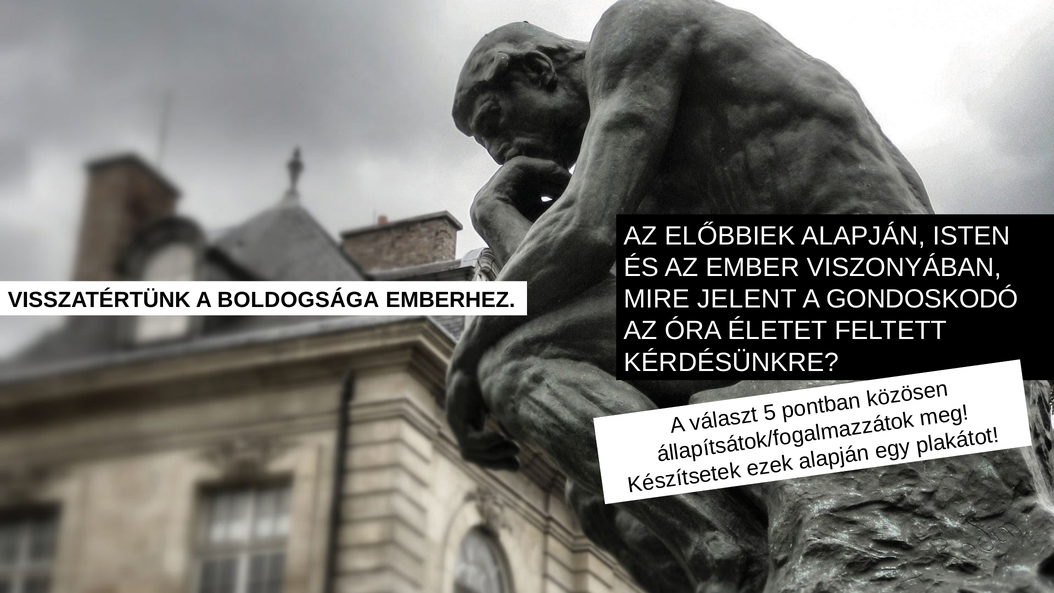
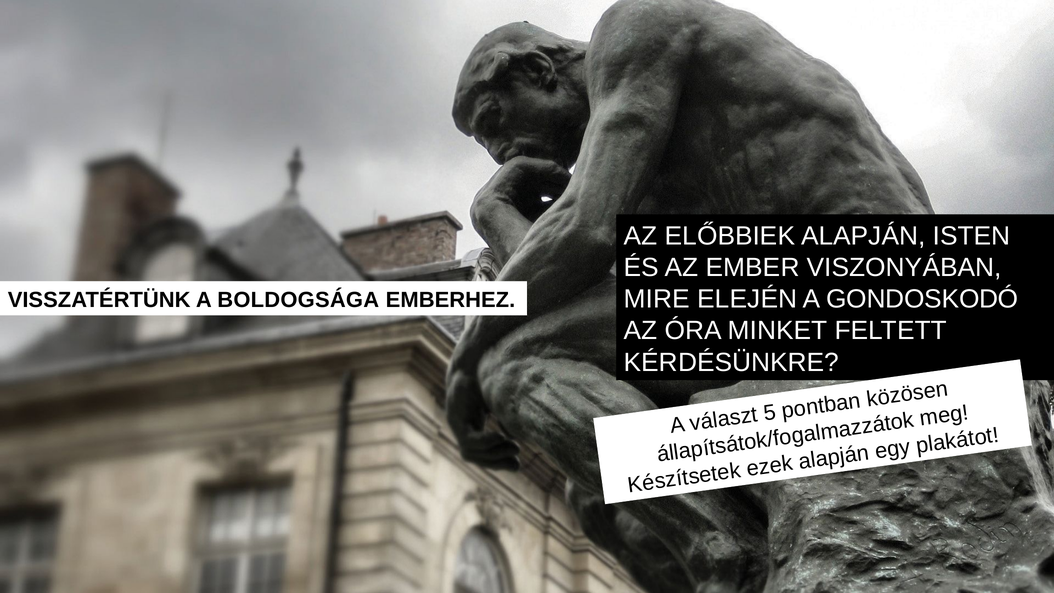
JELENT: JELENT -> ELEJÉN
ÉLETET: ÉLETET -> MINKET
